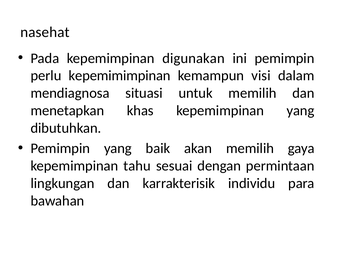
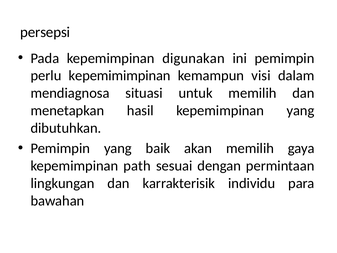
nasehat: nasehat -> persepsi
khas: khas -> hasil
tahu: tahu -> path
